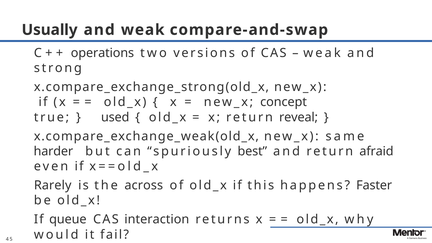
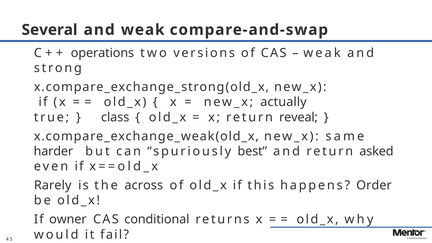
Usually: Usually -> Several
concept: concept -> actually
used: used -> class
afraid: afraid -> asked
Faster: Faster -> Order
queue: queue -> owner
interaction: interaction -> conditional
